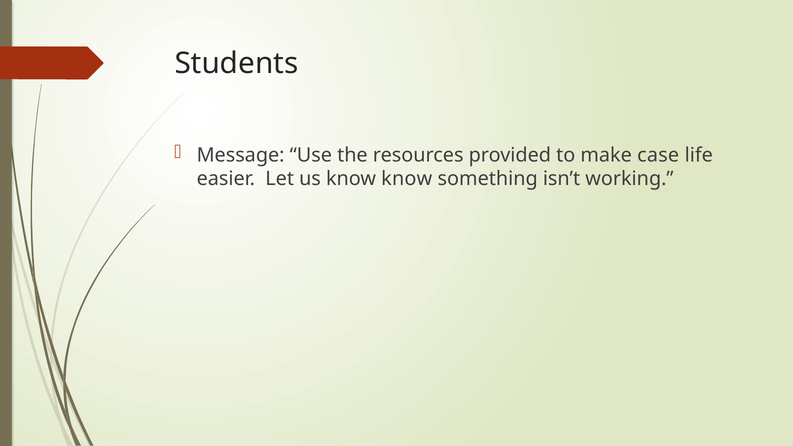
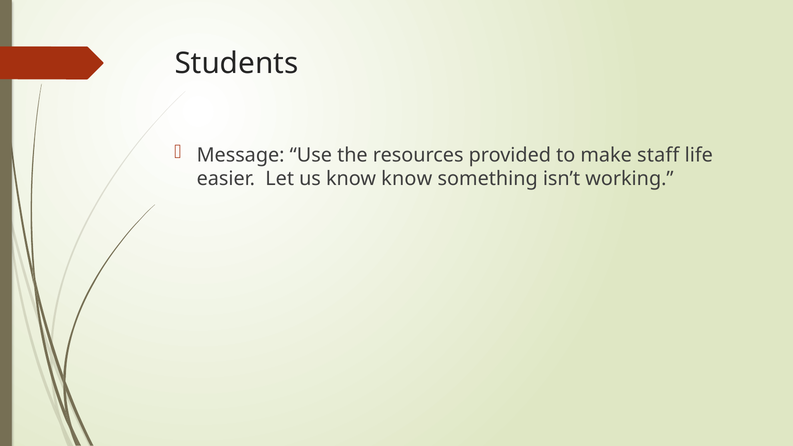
case: case -> staff
